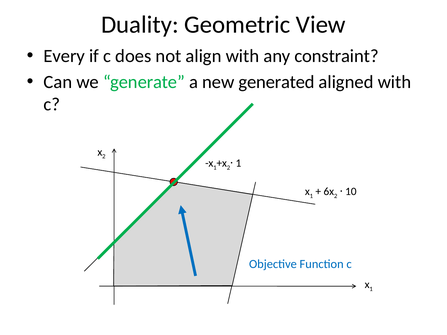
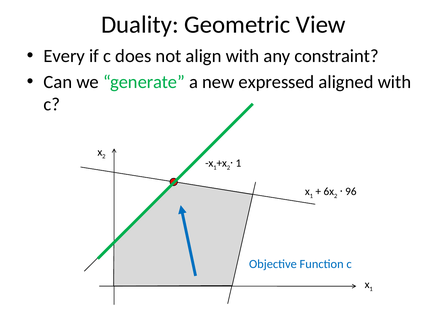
generated: generated -> expressed
10: 10 -> 96
